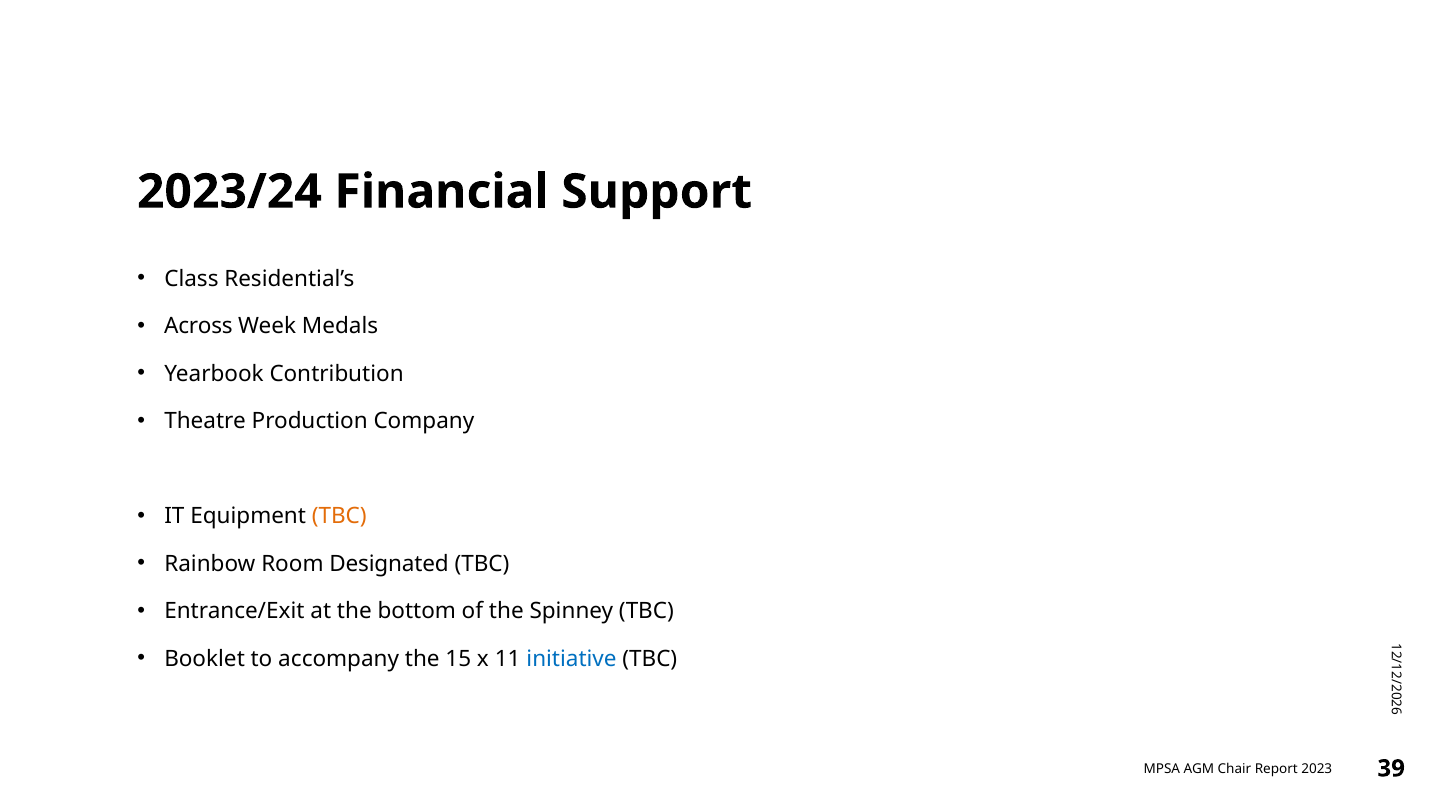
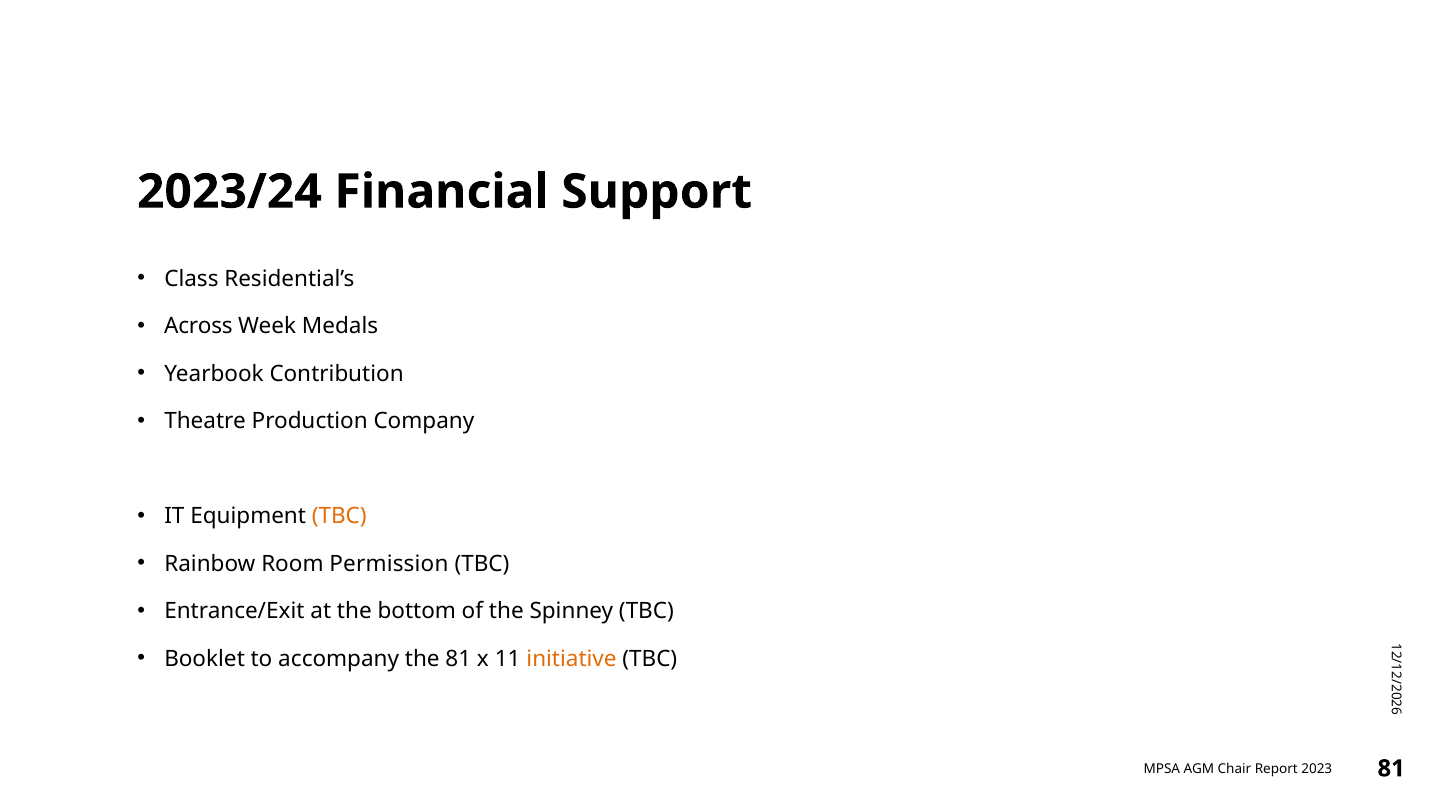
Designated: Designated -> Permission
the 15: 15 -> 81
initiative colour: blue -> orange
2023 39: 39 -> 81
